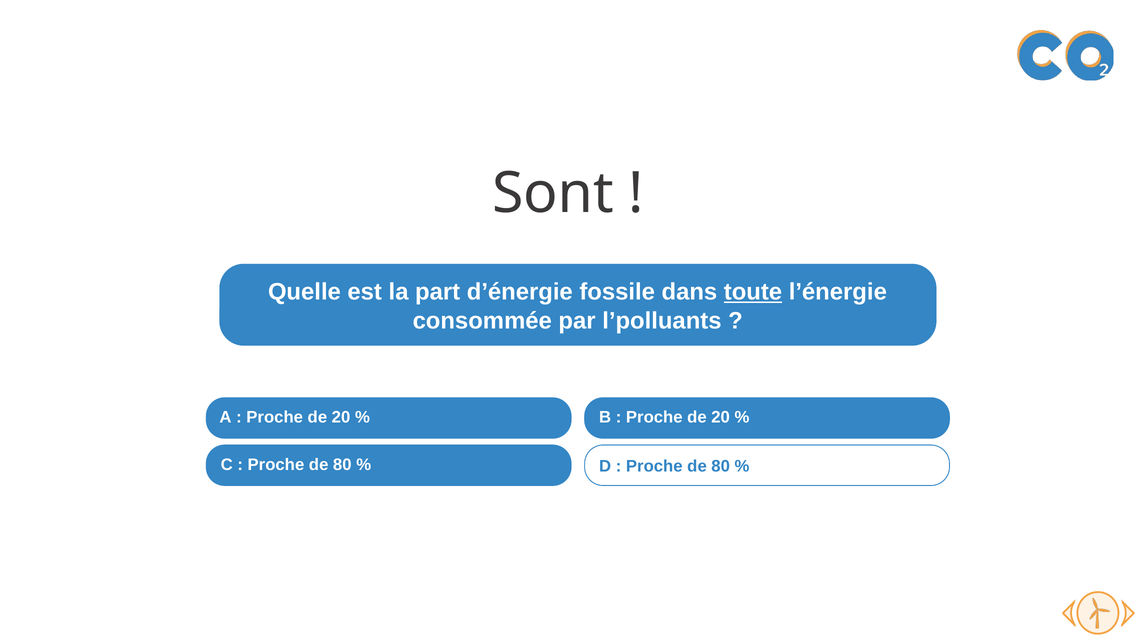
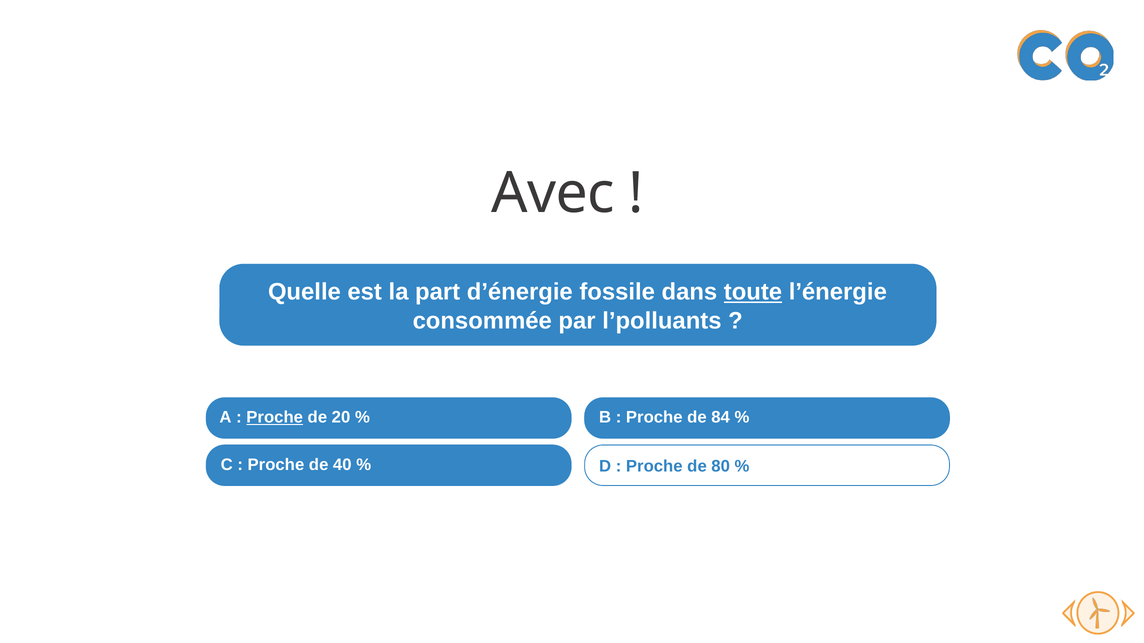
Sont: Sont -> Avec
Proche at (275, 418) underline: none -> present
20 at (721, 418): 20 -> 84
80 at (342, 465): 80 -> 40
